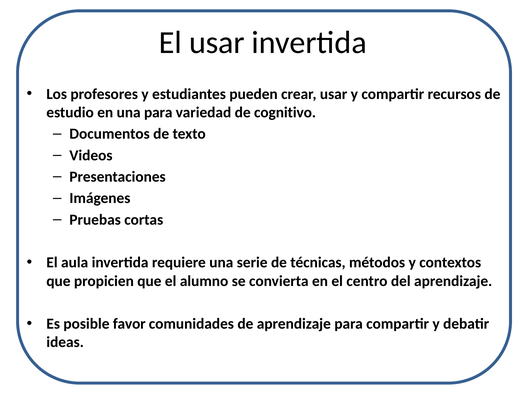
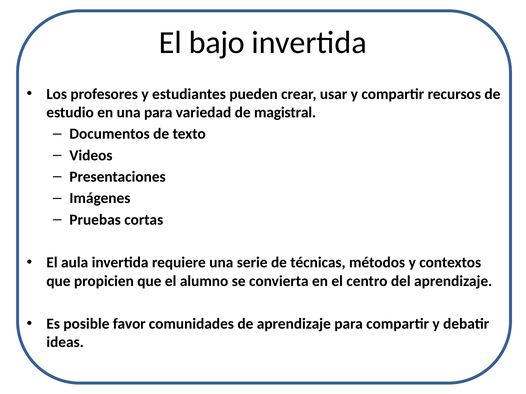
El usar: usar -> bajo
cognitivo: cognitivo -> magistral
